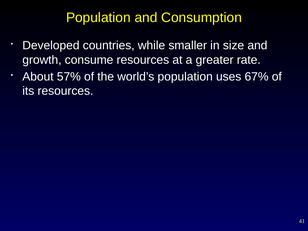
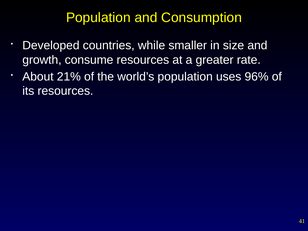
57%: 57% -> 21%
67%: 67% -> 96%
